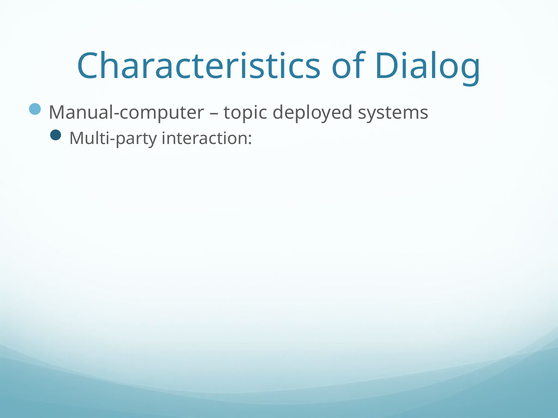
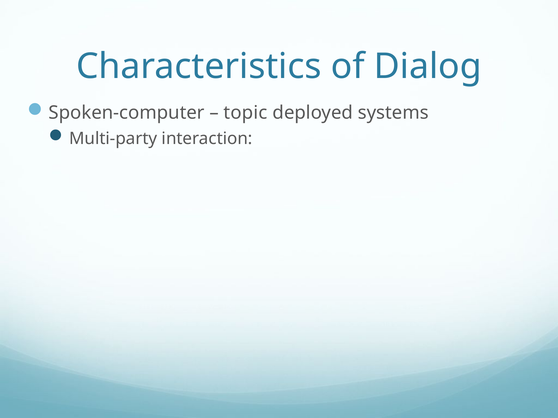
Manual-computer: Manual-computer -> Spoken-computer
